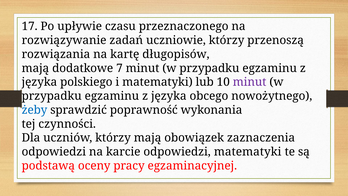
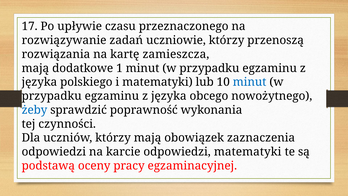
długopisów: długopisów -> zamieszcza
7: 7 -> 1
minut at (250, 82) colour: purple -> blue
